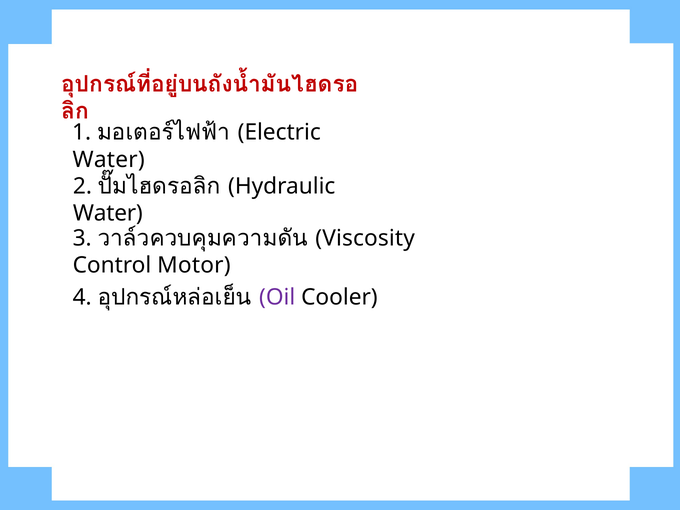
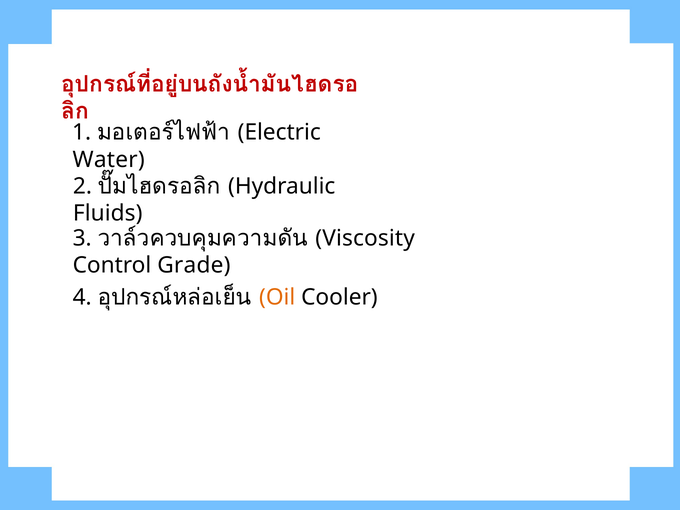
Water at (108, 213): Water -> Fluids
Motor: Motor -> Grade
Oil colour: purple -> orange
